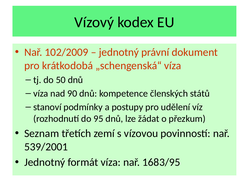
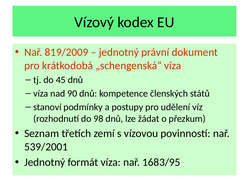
102/2009: 102/2009 -> 819/2009
50: 50 -> 45
95: 95 -> 98
